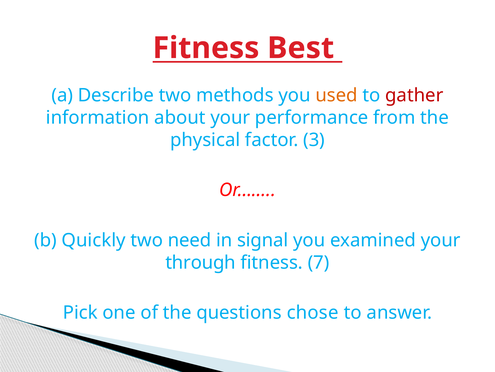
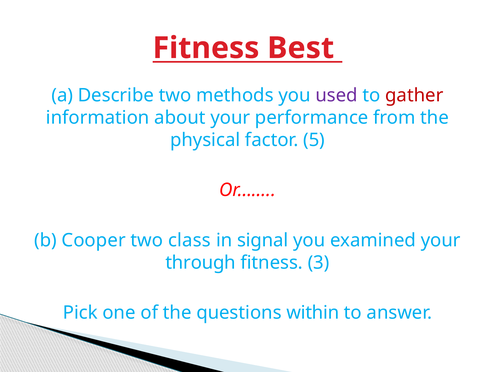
used colour: orange -> purple
3: 3 -> 5
Quickly: Quickly -> Cooper
need: need -> class
7: 7 -> 3
chose: chose -> within
